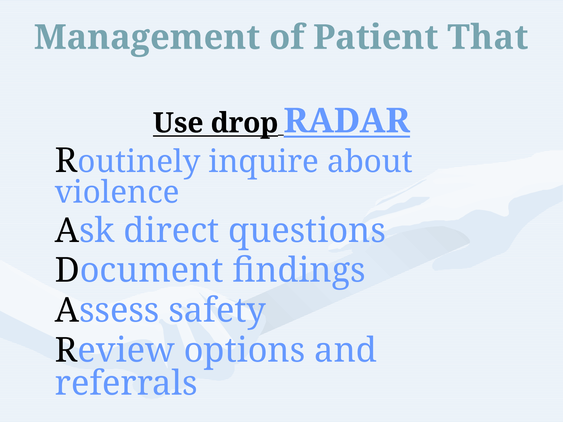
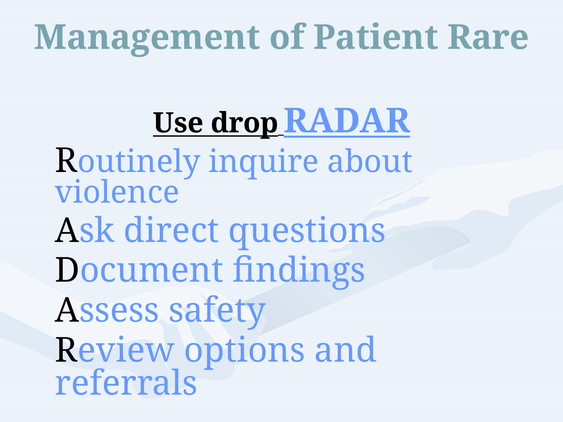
That: That -> Rare
